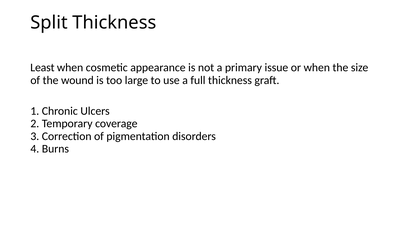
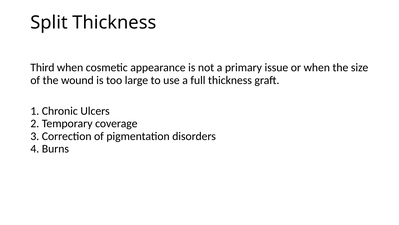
Least: Least -> Third
